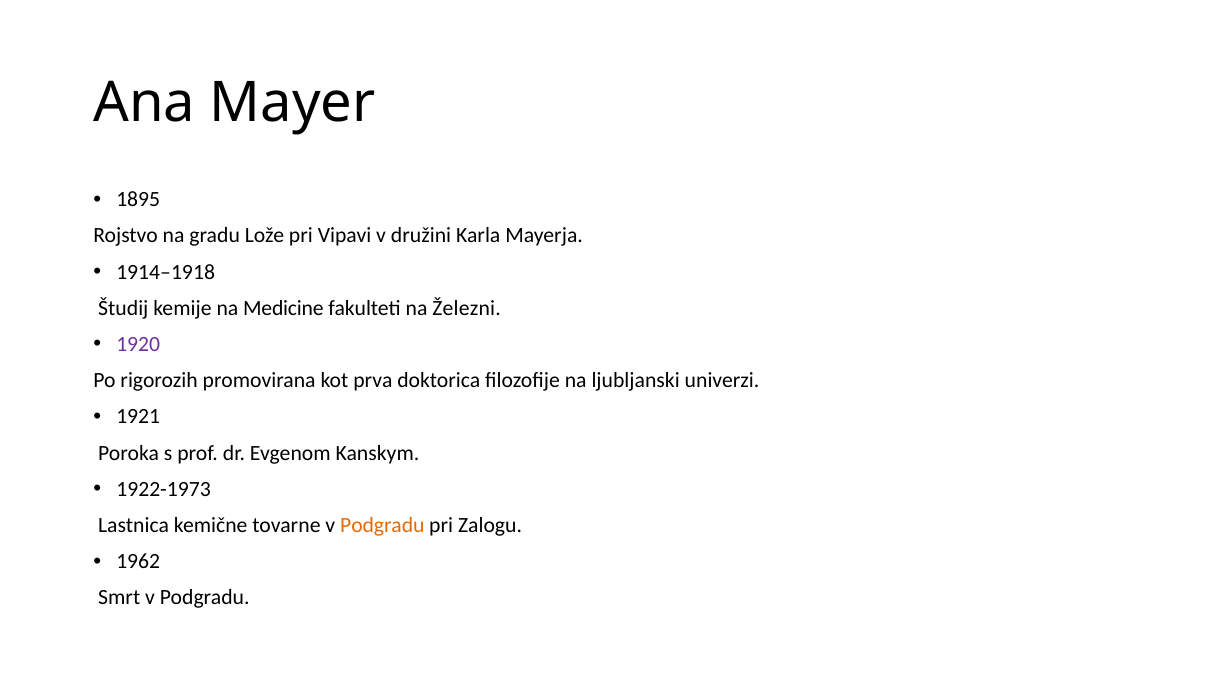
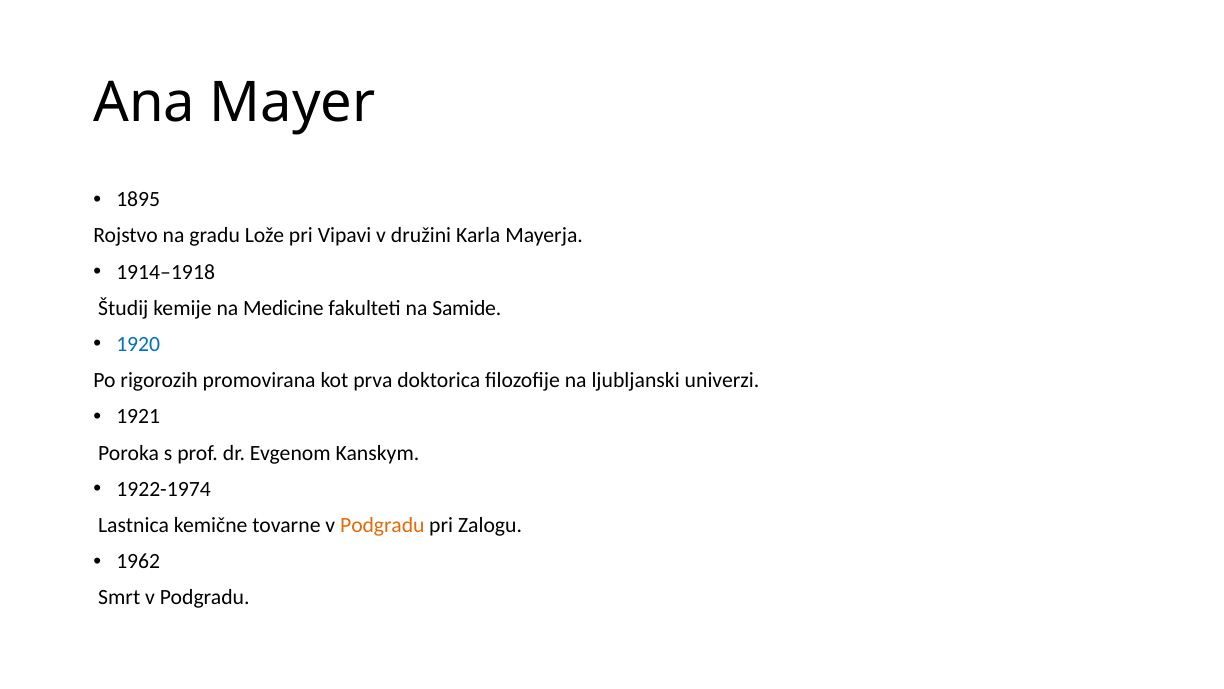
Železni: Železni -> Samide
1920 colour: purple -> blue
1922-1973: 1922-1973 -> 1922-1974
